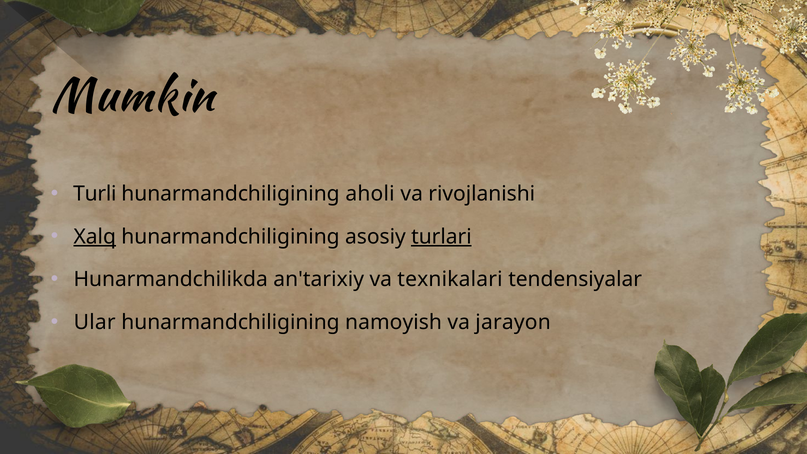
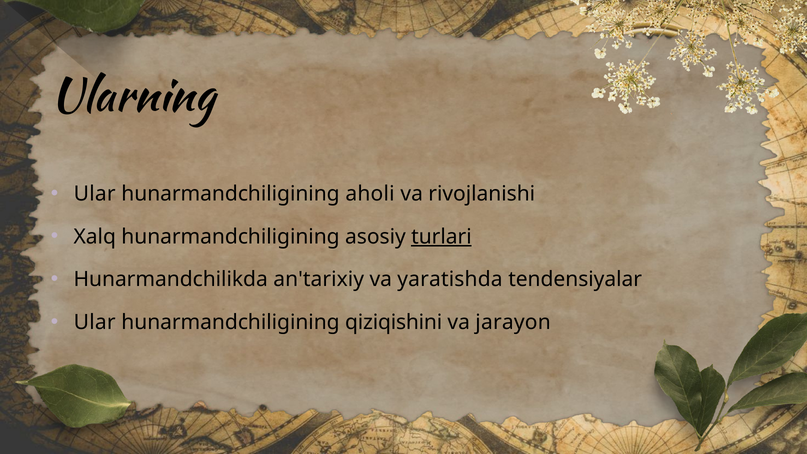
Mumkin: Mumkin -> Ularning
Turli at (95, 194): Turli -> Ular
Xalq underline: present -> none
texnikalari: texnikalari -> yaratishda
namoyish: namoyish -> qiziqishini
